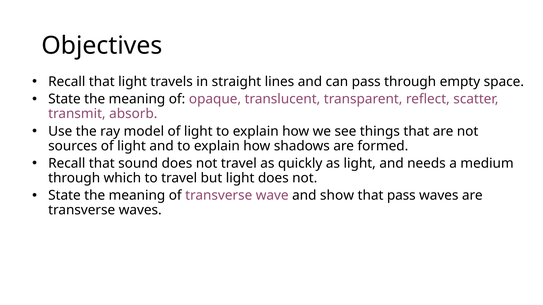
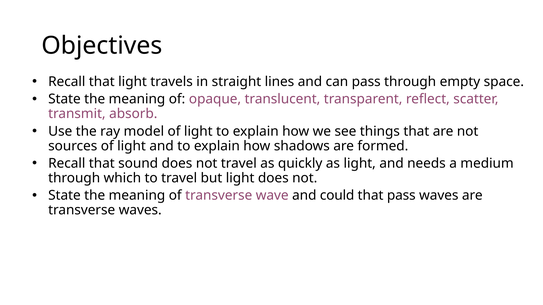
show: show -> could
